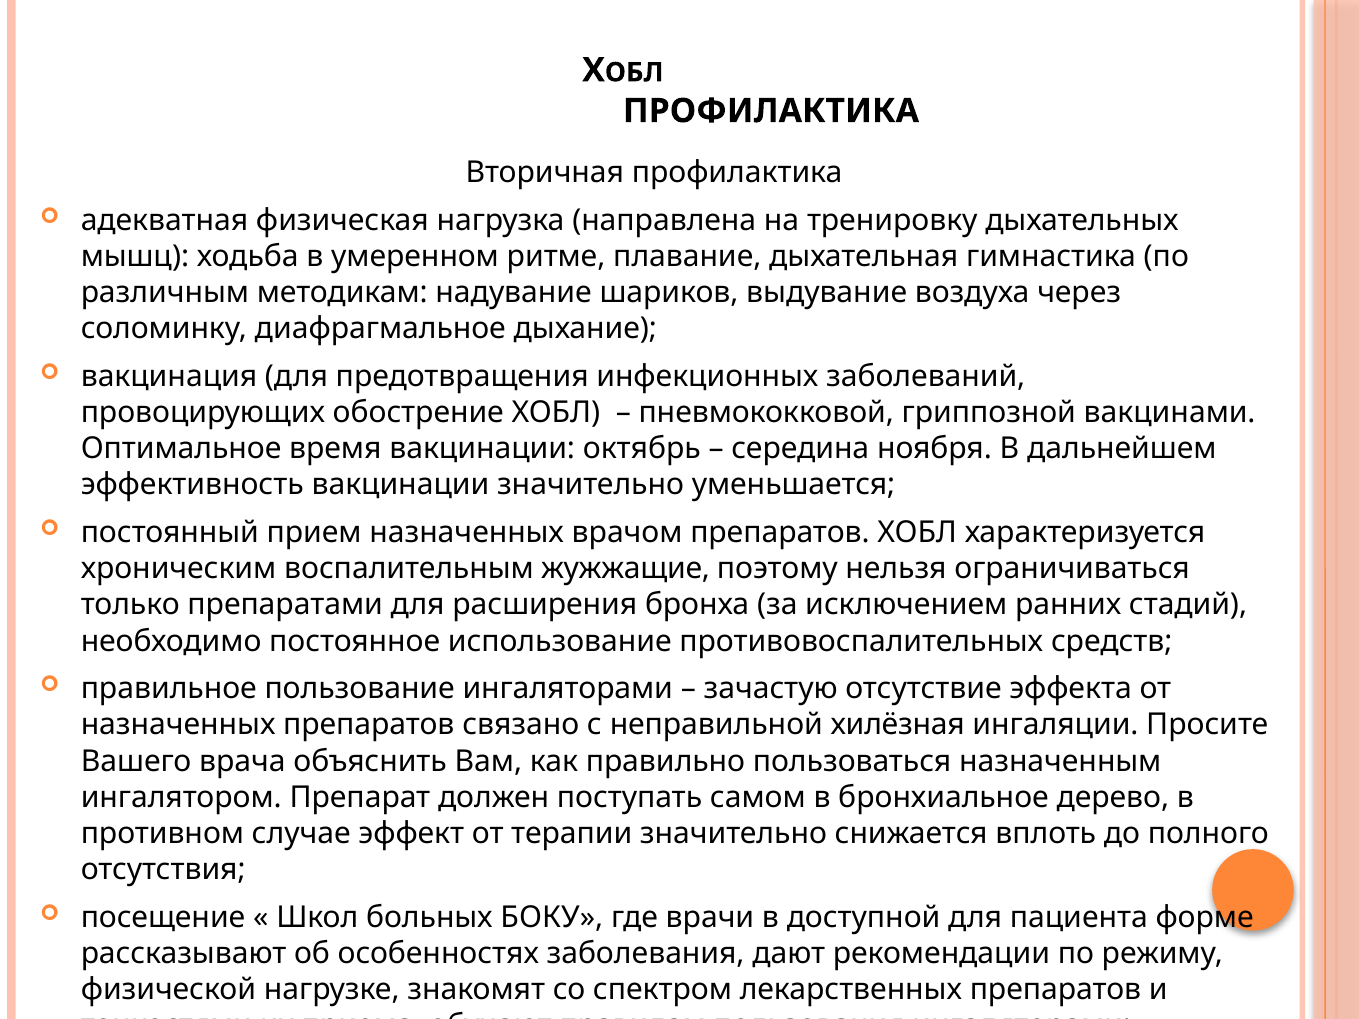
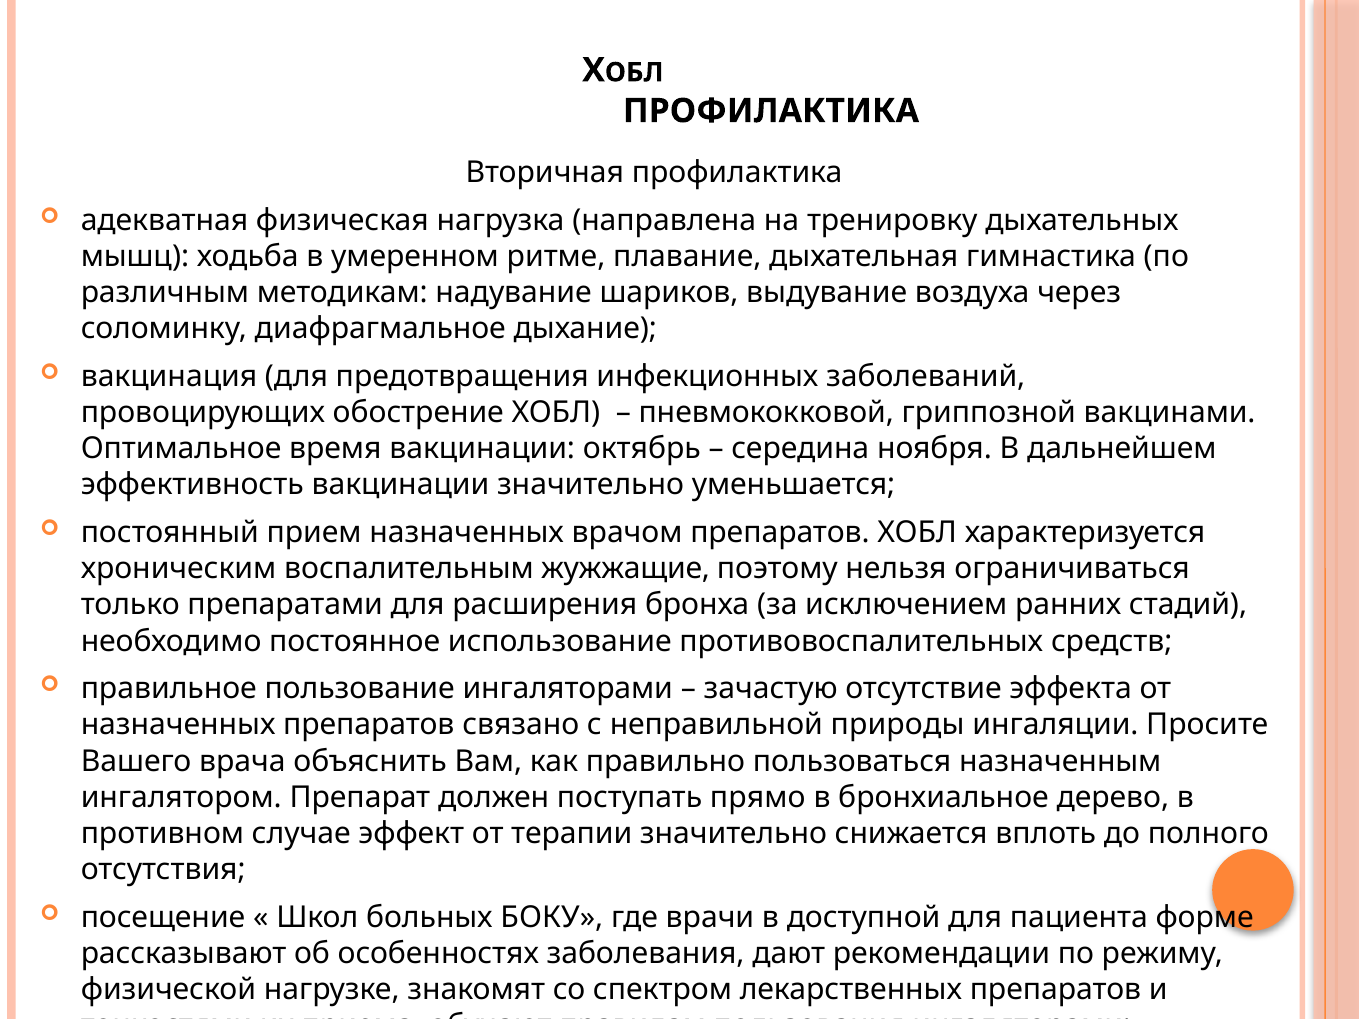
хилёзная: хилёзная -> природы
самом: самом -> прямо
